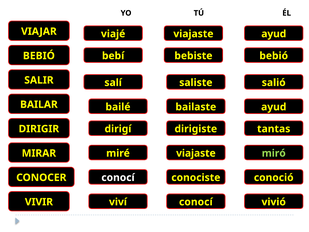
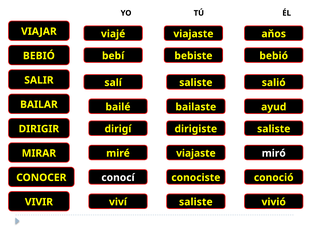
ayud at (274, 34): ayud -> aňos
tantas at (274, 129): tantas -> saliste
miró colour: light green -> white
conocí at (196, 202): conocí -> saliste
